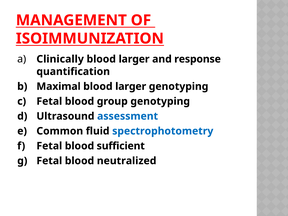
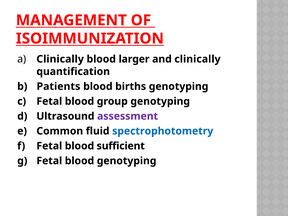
and response: response -> clinically
Maximal: Maximal -> Patients
larger at (131, 86): larger -> births
assessment colour: blue -> purple
blood neutralized: neutralized -> genotyping
